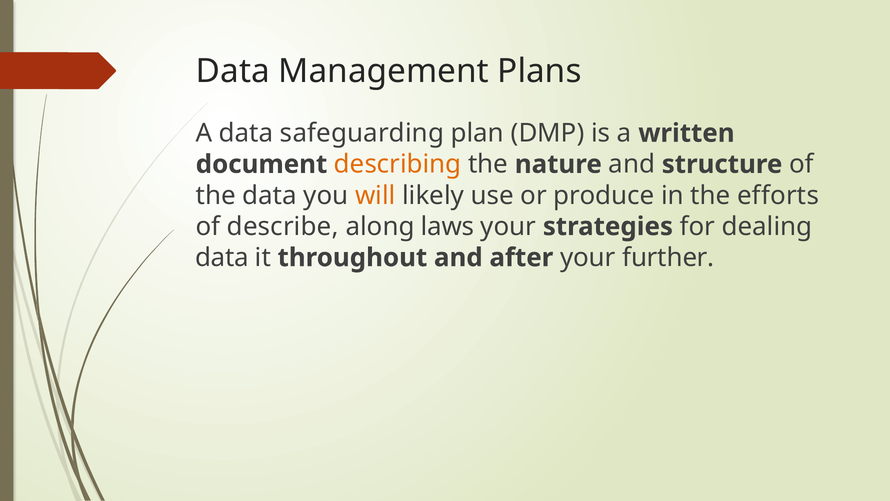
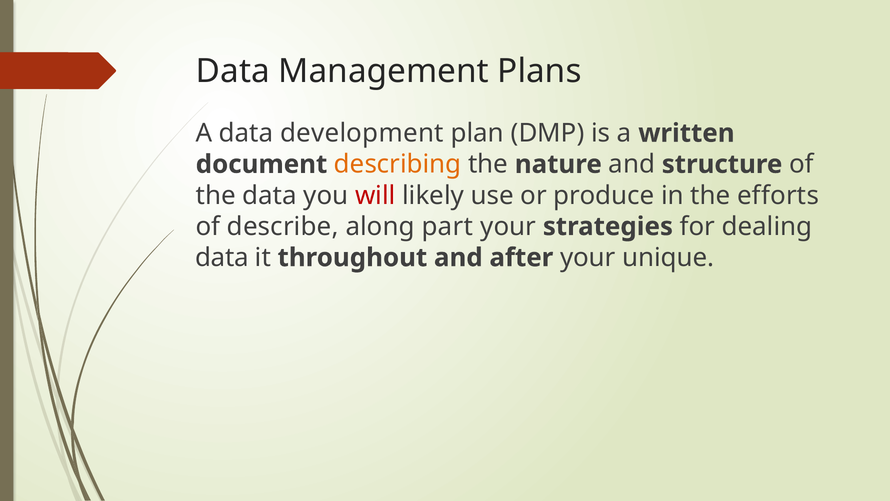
safeguarding: safeguarding -> development
will colour: orange -> red
laws: laws -> part
further: further -> unique
